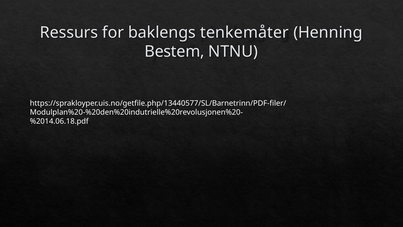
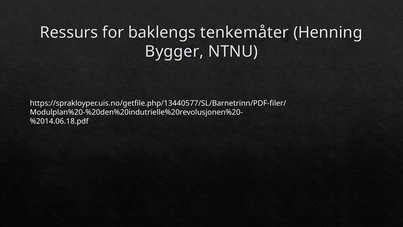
Bestem: Bestem -> Bygger
